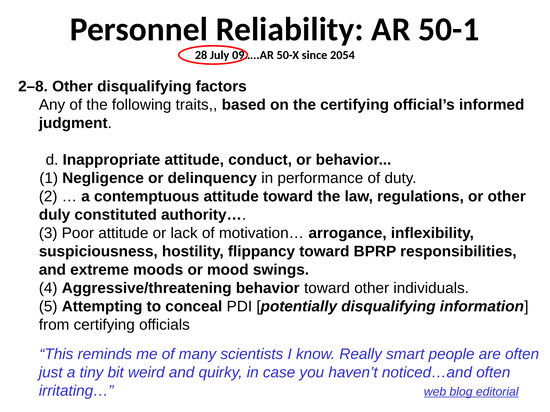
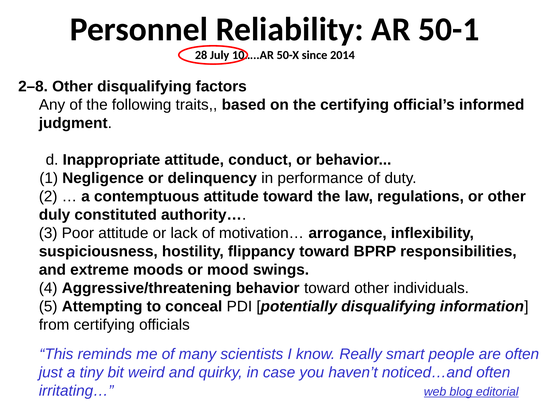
09…..AR: 09…..AR -> 10…..AR
2054: 2054 -> 2014
